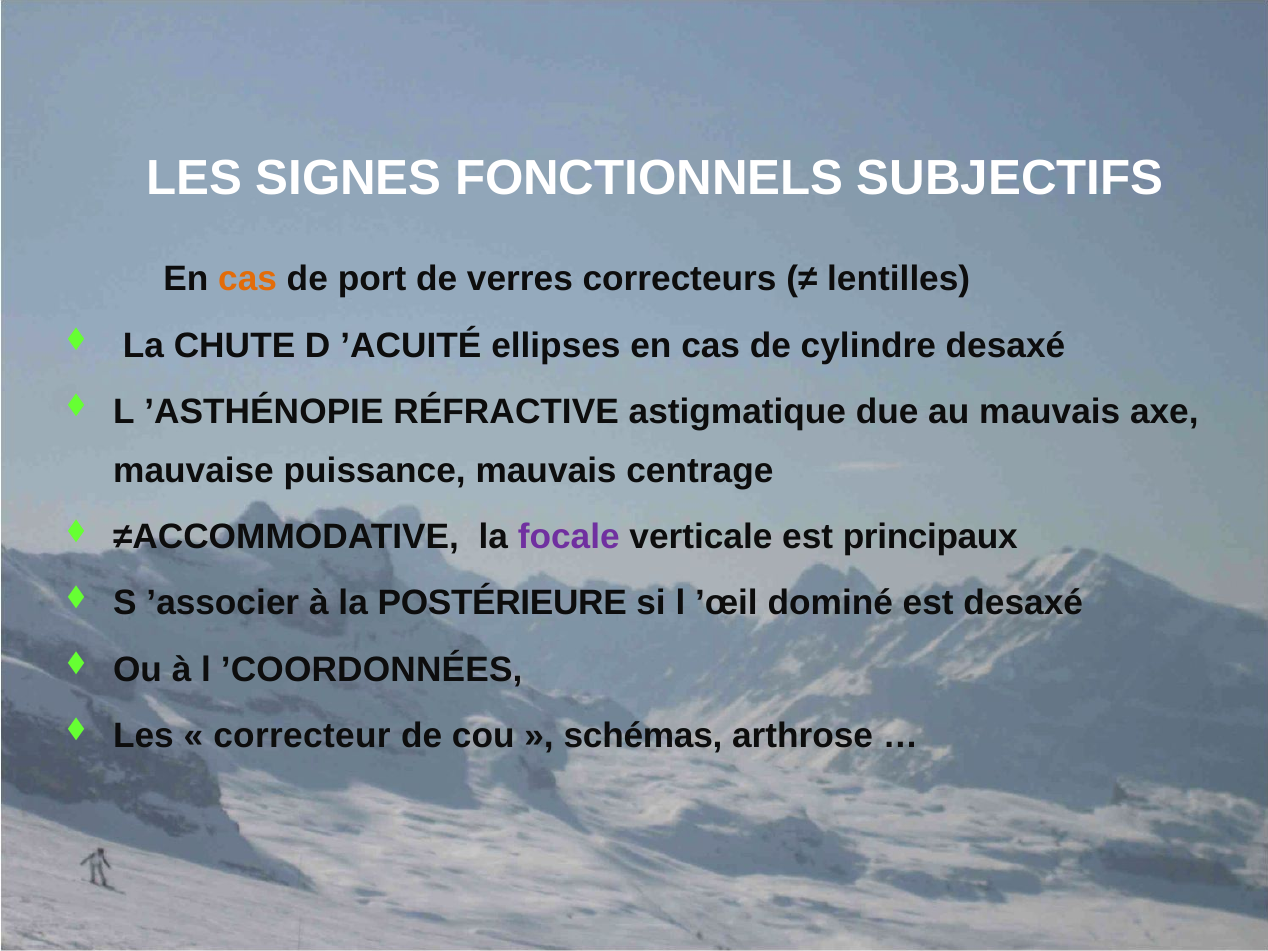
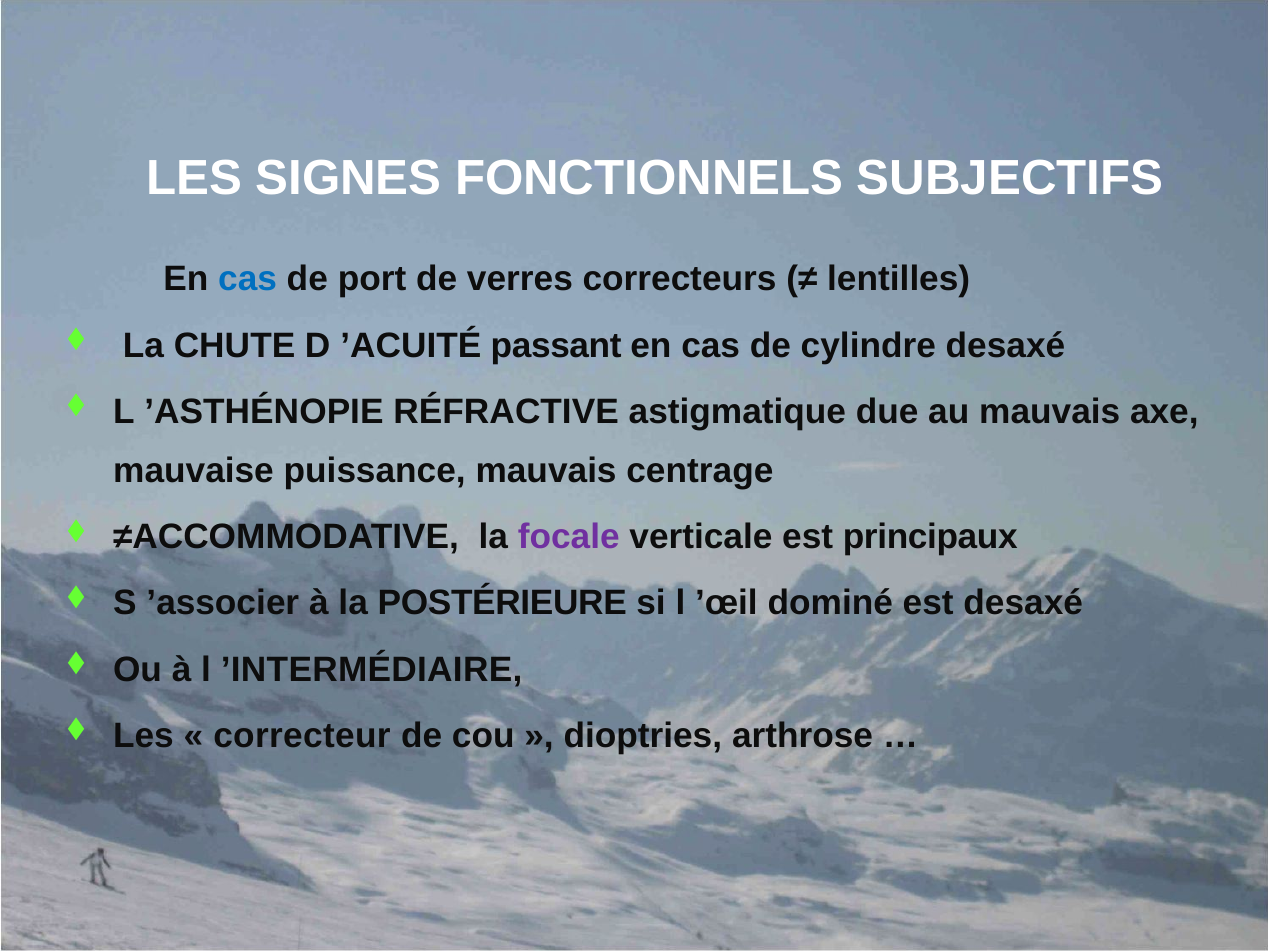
cas at (248, 279) colour: orange -> blue
ellipses: ellipses -> passant
’COORDONNÉES: ’COORDONNÉES -> ’INTERMÉDIAIRE
schémas: schémas -> dioptries
